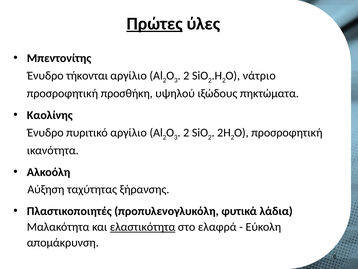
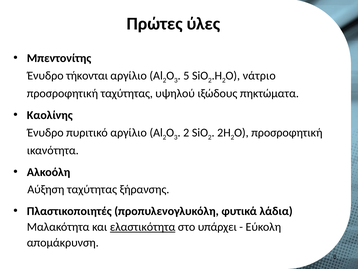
Πρώτες underline: present -> none
2 at (186, 75): 2 -> 5
προσροφητική προσθήκη: προσθήκη -> ταχύτητας
ελαφρά: ελαφρά -> υπάρχει
